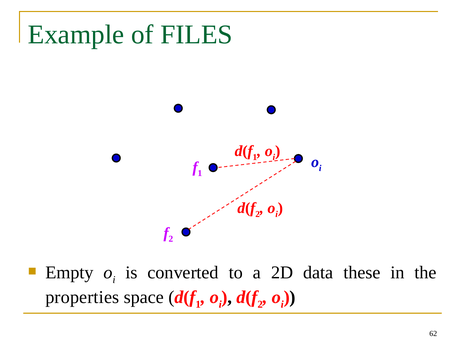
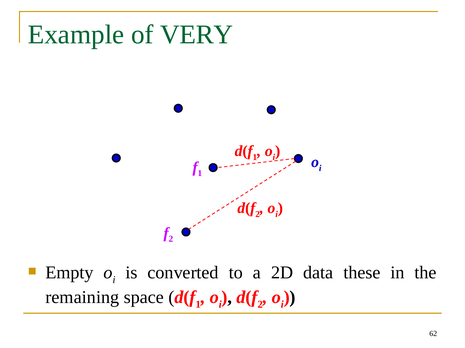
FILES: FILES -> VERY
properties: properties -> remaining
